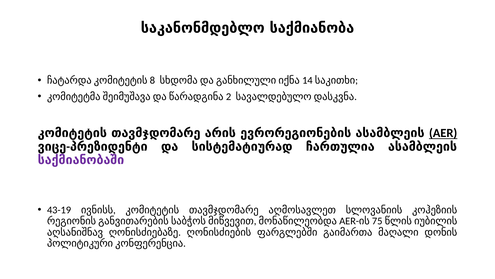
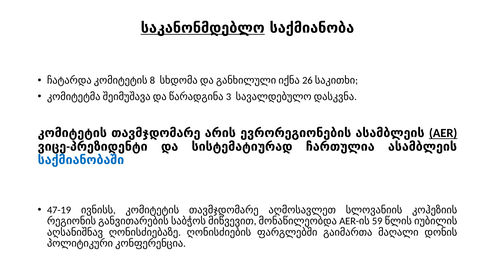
საკანონმდებლო underline: none -> present
14: 14 -> 26
2: 2 -> 3
საქმიანობაში colour: purple -> blue
43-19: 43-19 -> 47-19
75: 75 -> 59
